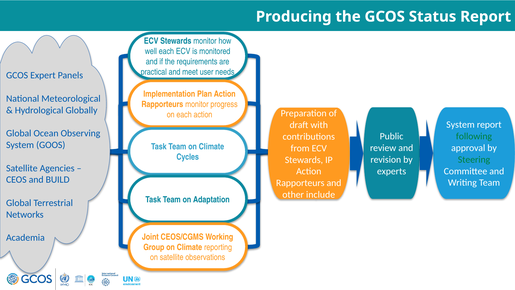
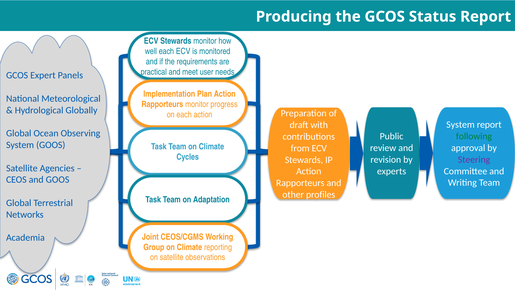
Steering colour: green -> purple
and BUILD: BUILD -> GOOS
include: include -> profiles
